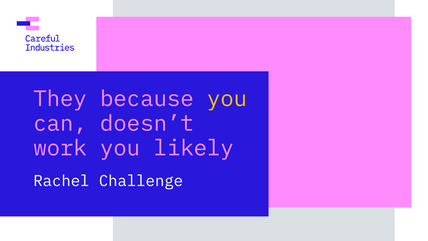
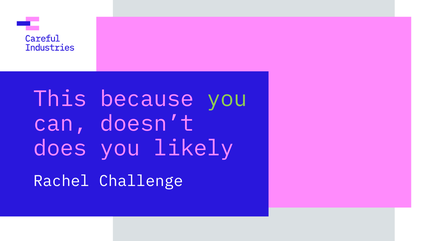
They: They -> This
you at (227, 99) colour: yellow -> light green
work: work -> does
